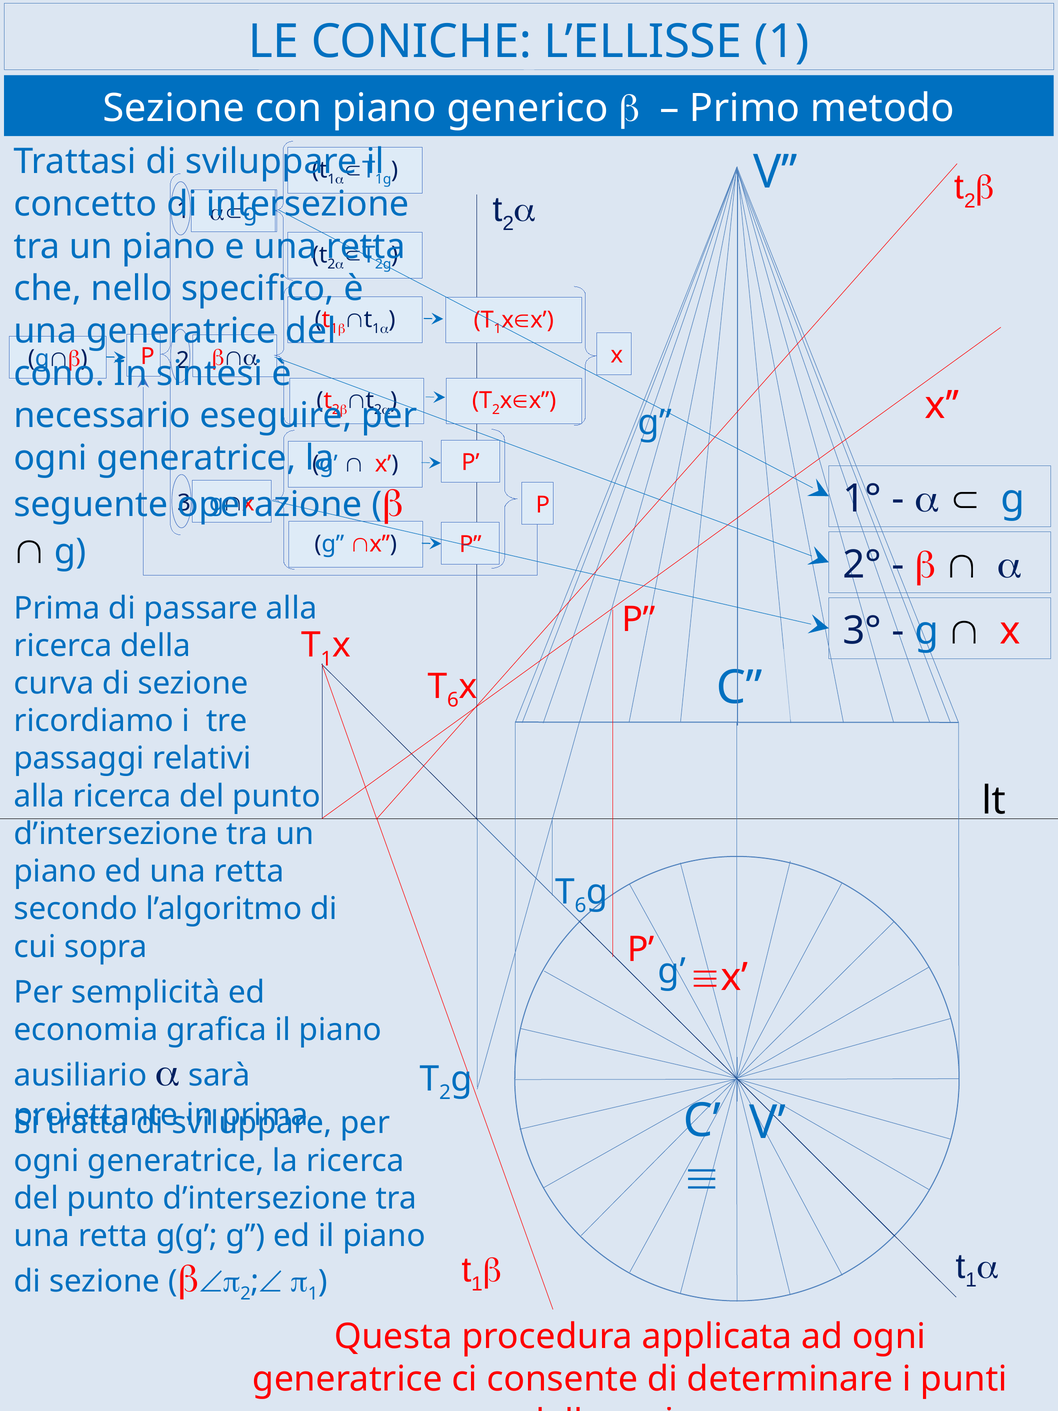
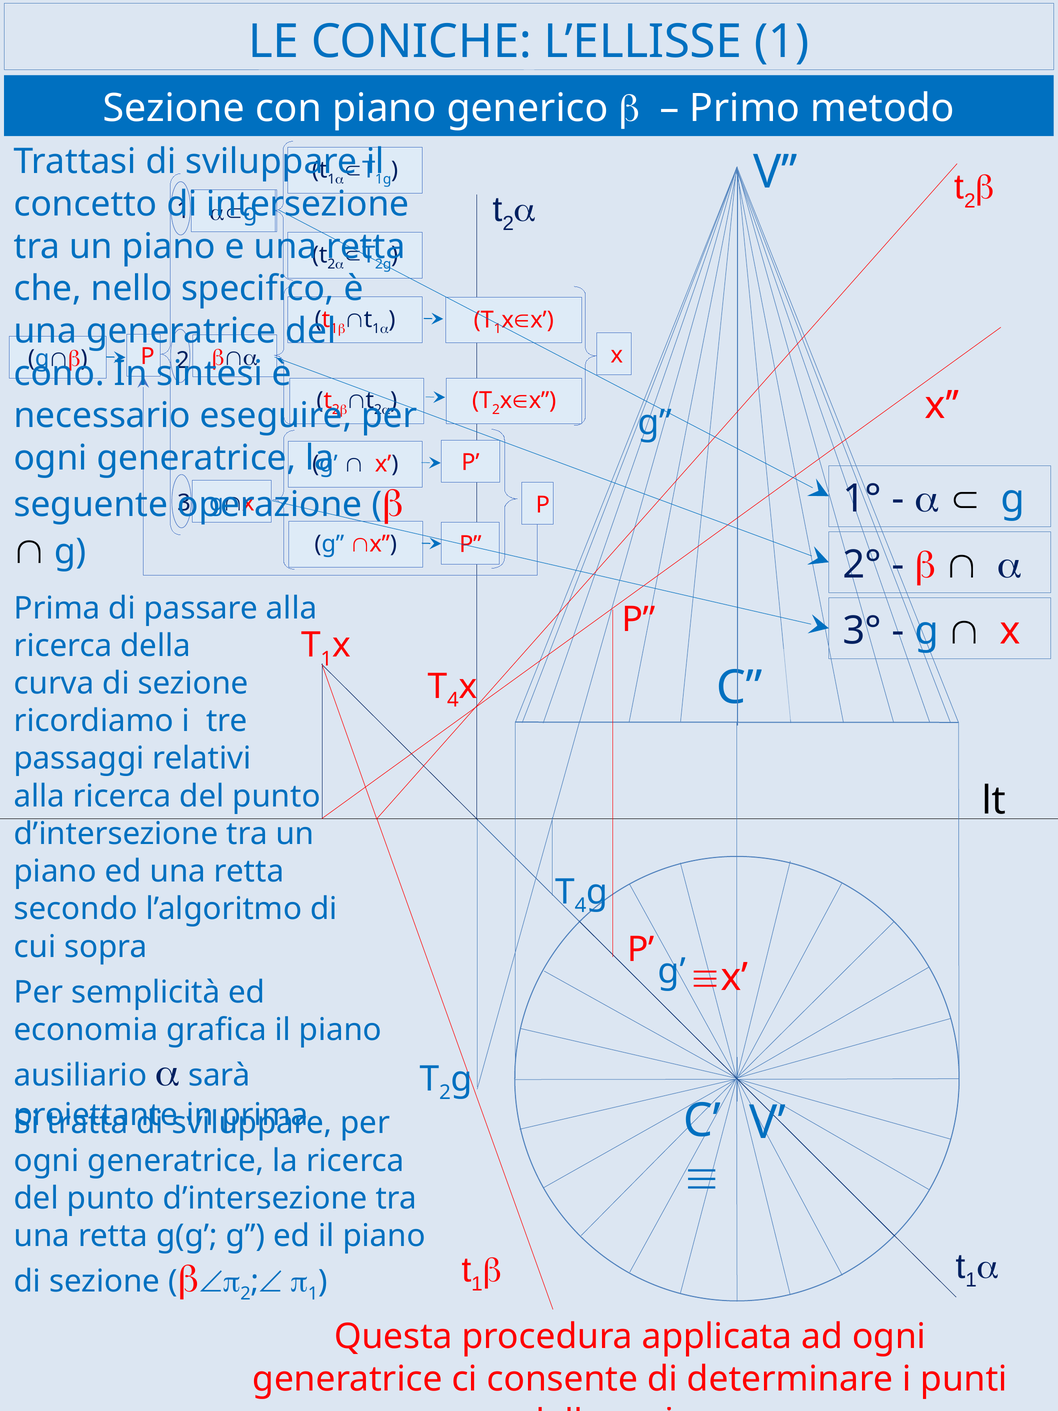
6 at (453, 700): 6 -> 4
6 at (581, 905): 6 -> 4
